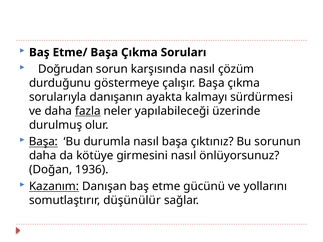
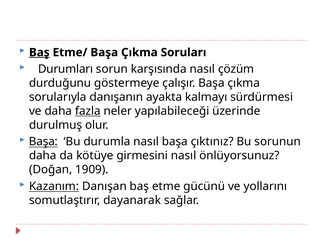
Baş at (39, 52) underline: none -> present
Doğrudan: Doğrudan -> Durumları
1936: 1936 -> 1909
düşünülür: düşünülür -> dayanarak
